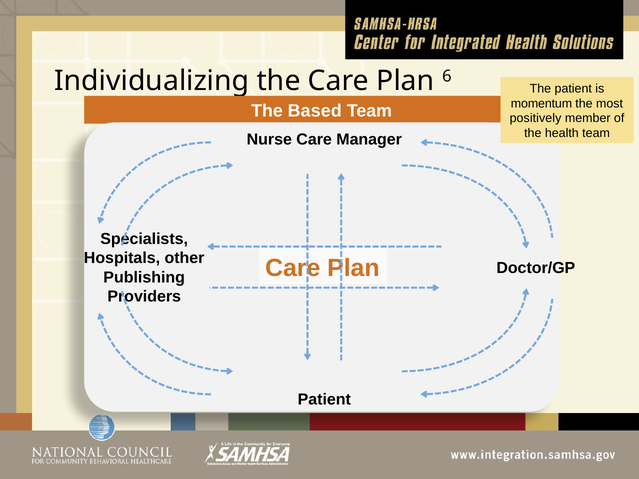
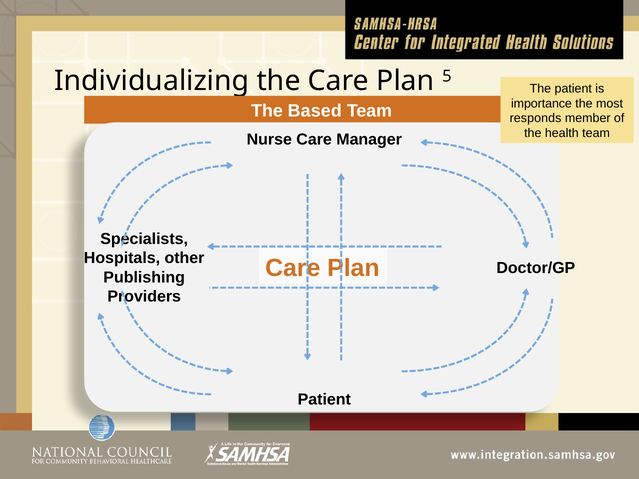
6: 6 -> 5
momentum: momentum -> importance
positively: positively -> responds
